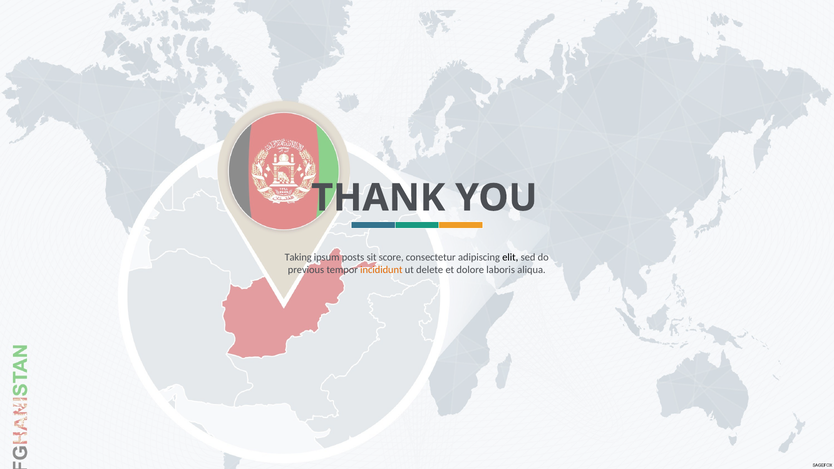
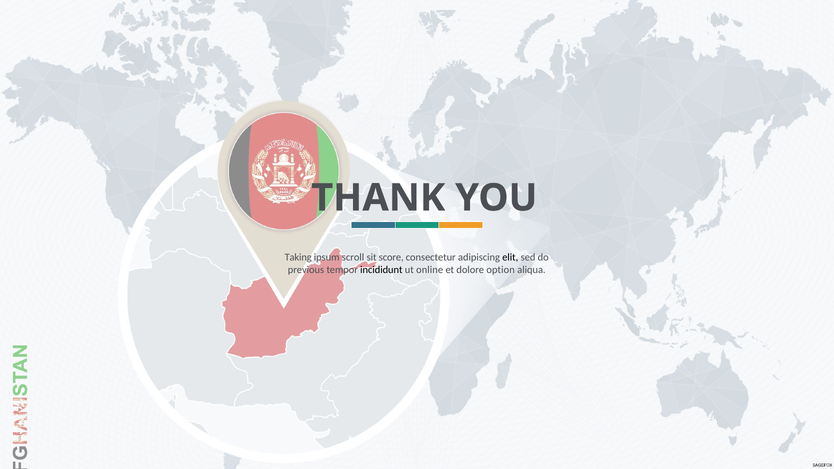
posts: posts -> scroll
incididunt colour: orange -> black
delete: delete -> online
laboris: laboris -> option
